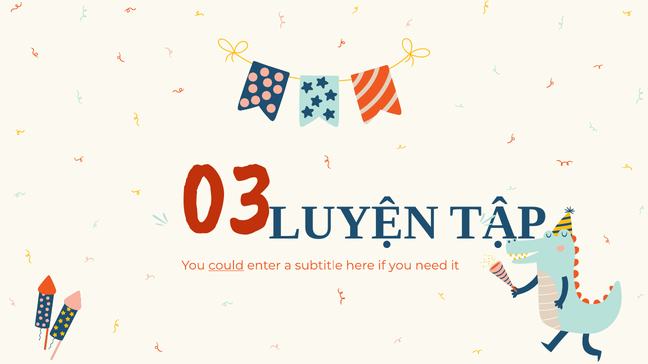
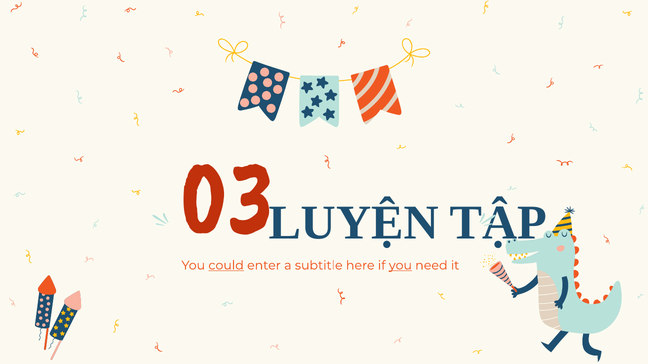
you at (400, 266) underline: none -> present
